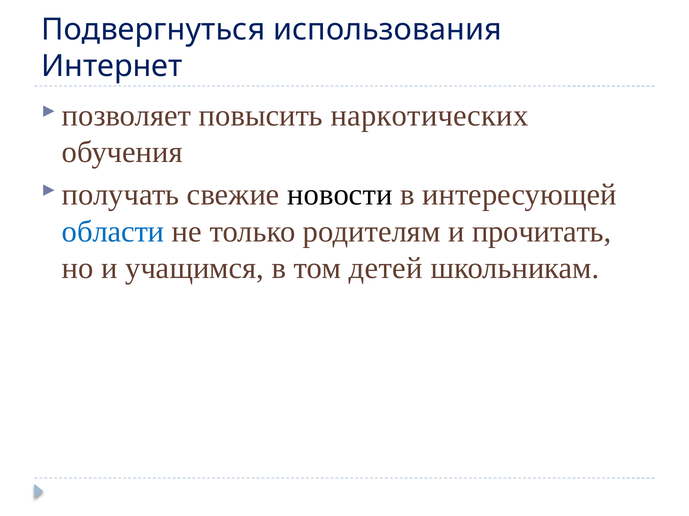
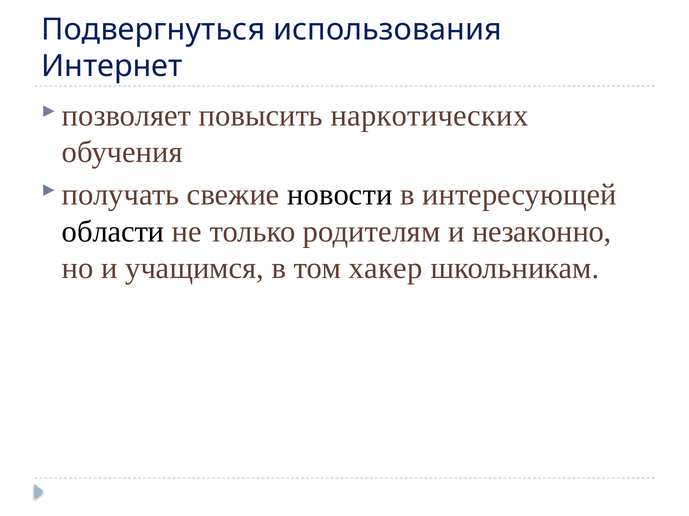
области colour: blue -> black
прочитать: прочитать -> незаконно
детей: детей -> хакер
